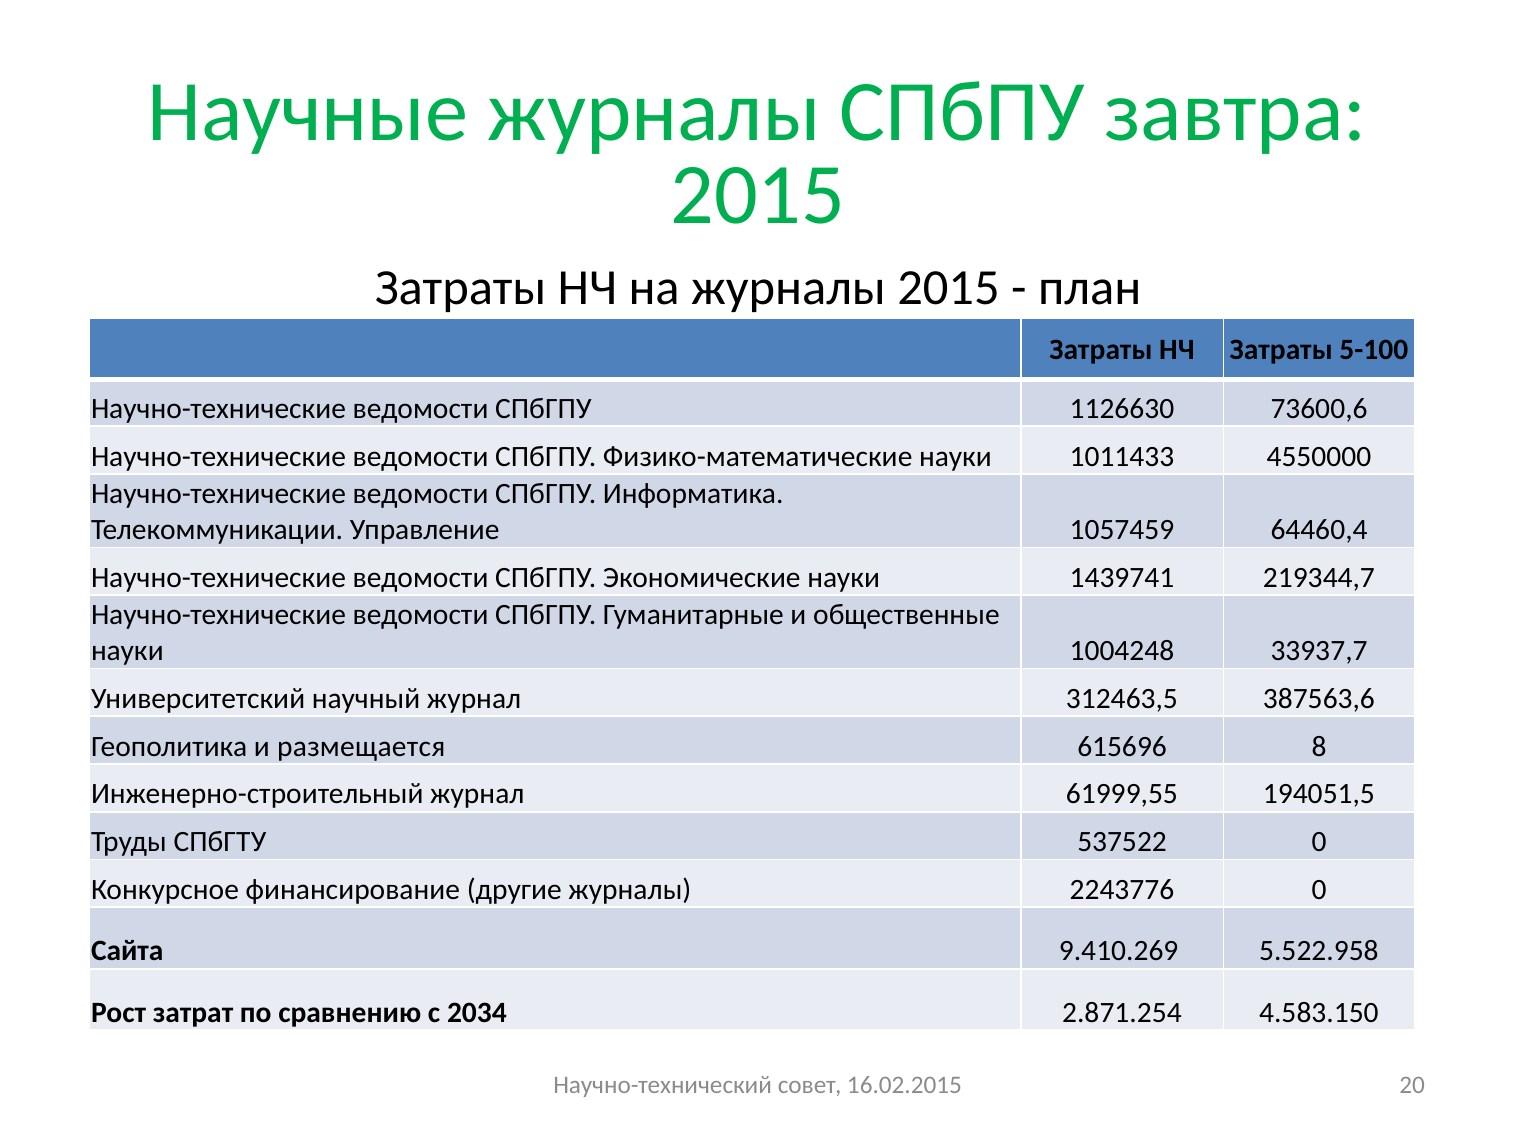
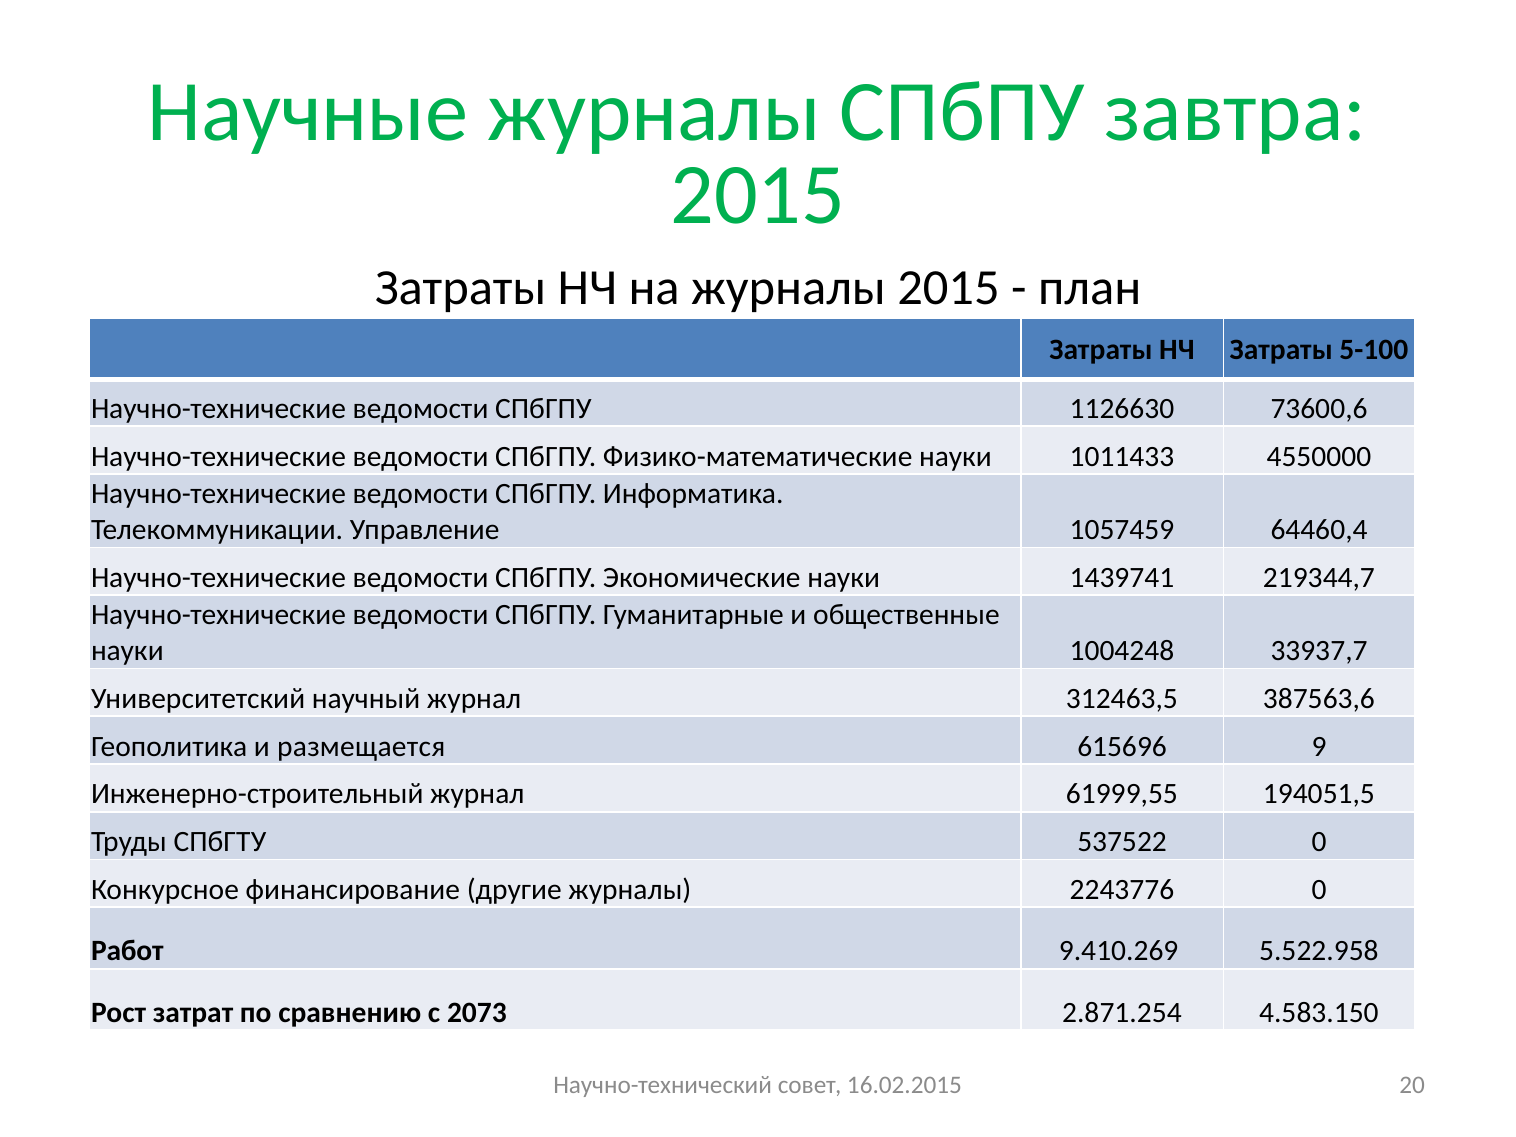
8: 8 -> 9
Сайта: Сайта -> Работ
2034: 2034 -> 2073
